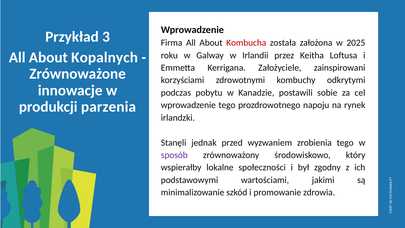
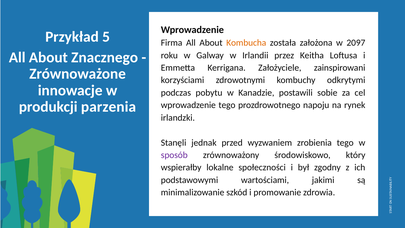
3: 3 -> 5
Kombucha colour: red -> orange
2025: 2025 -> 2097
Kopalnych: Kopalnych -> Znacznego
